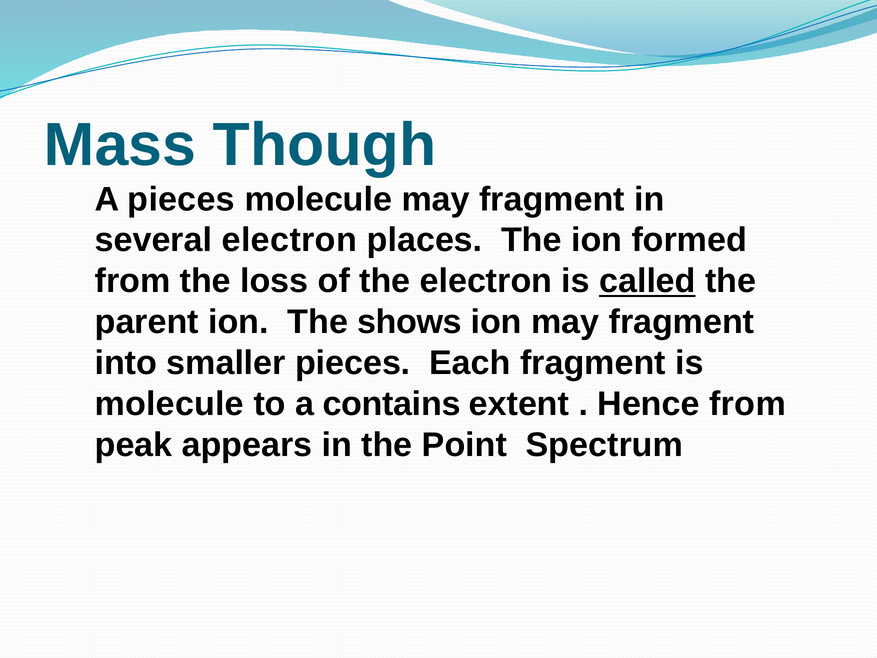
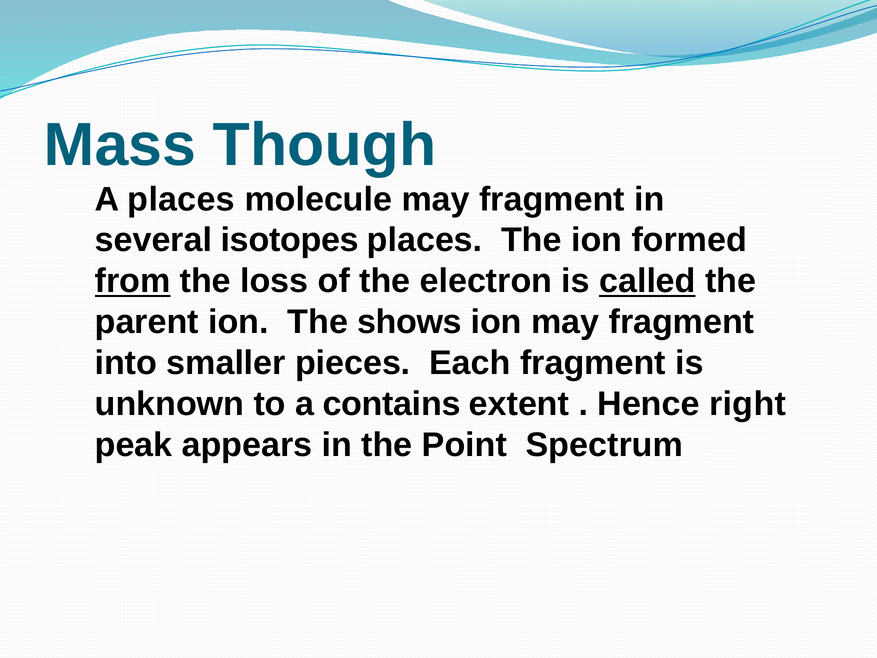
A pieces: pieces -> places
several electron: electron -> isotopes
from at (133, 281) underline: none -> present
molecule at (169, 404): molecule -> unknown
Hence from: from -> right
